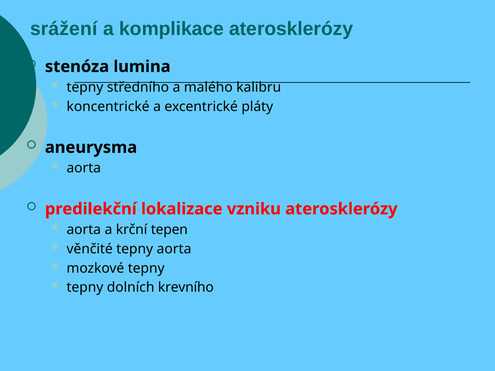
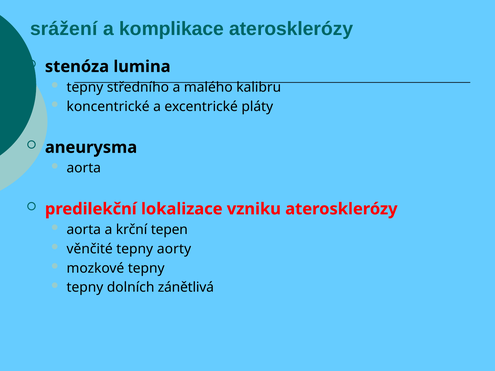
tepny aorta: aorta -> aorty
krevního: krevního -> zánětlivá
